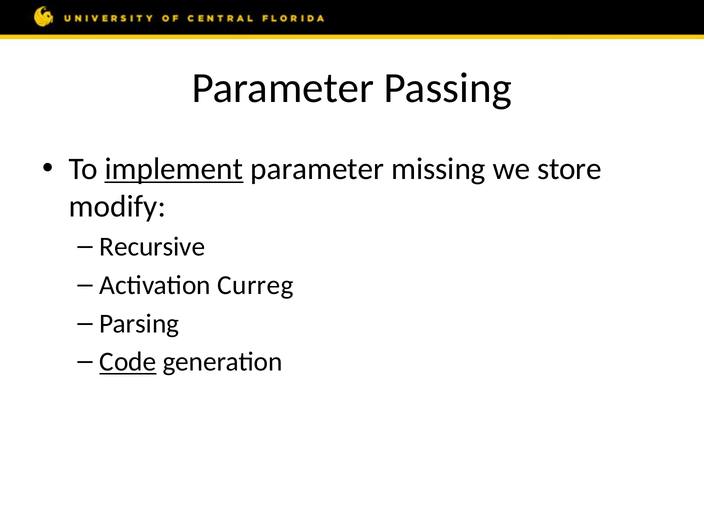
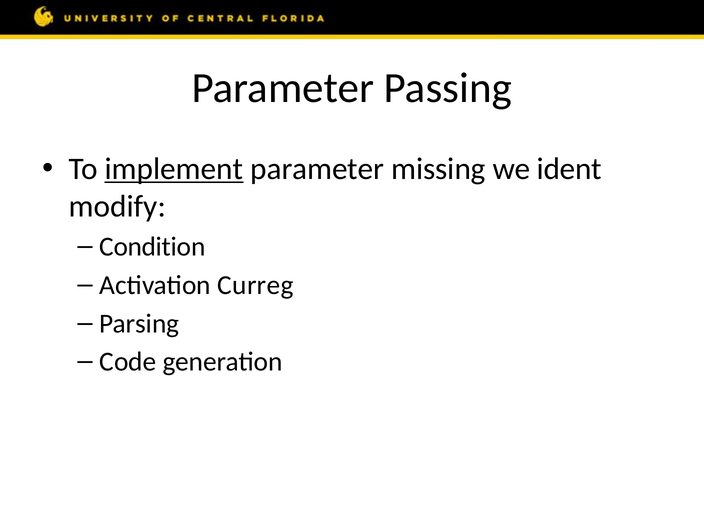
store: store -> ident
Recursive: Recursive -> Condition
Code underline: present -> none
